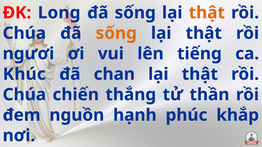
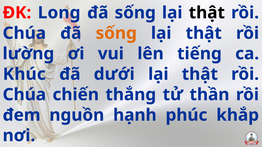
thật at (207, 13) colour: orange -> black
ngươi: ngươi -> lường
chan: chan -> dưới
